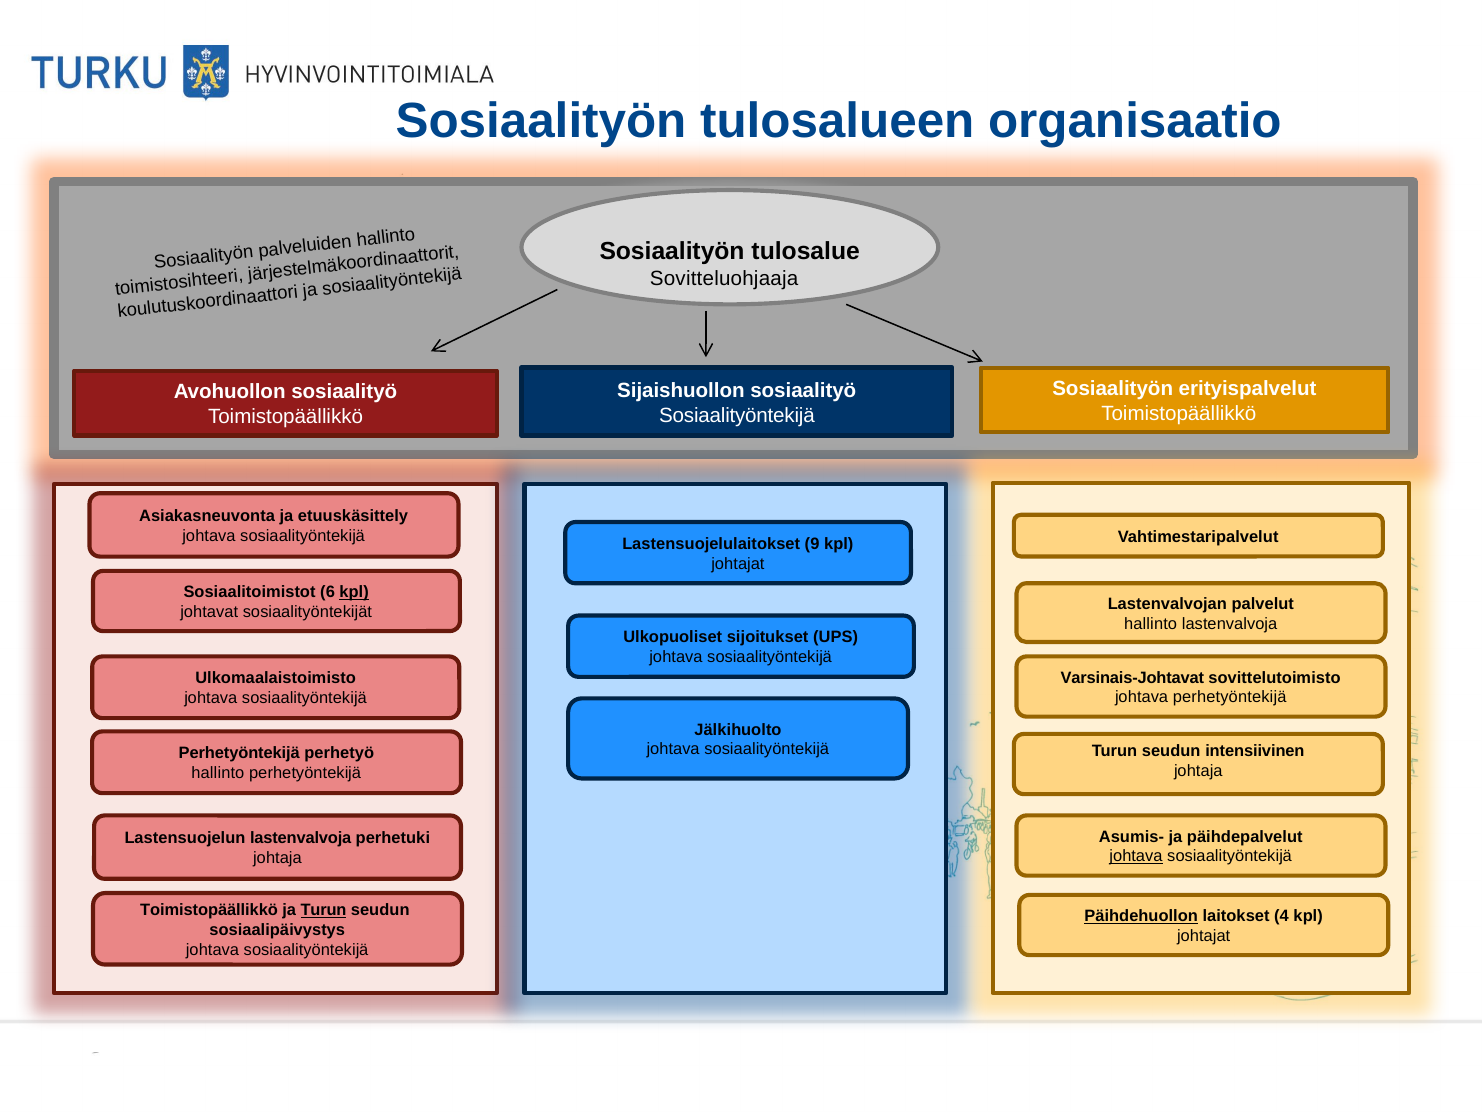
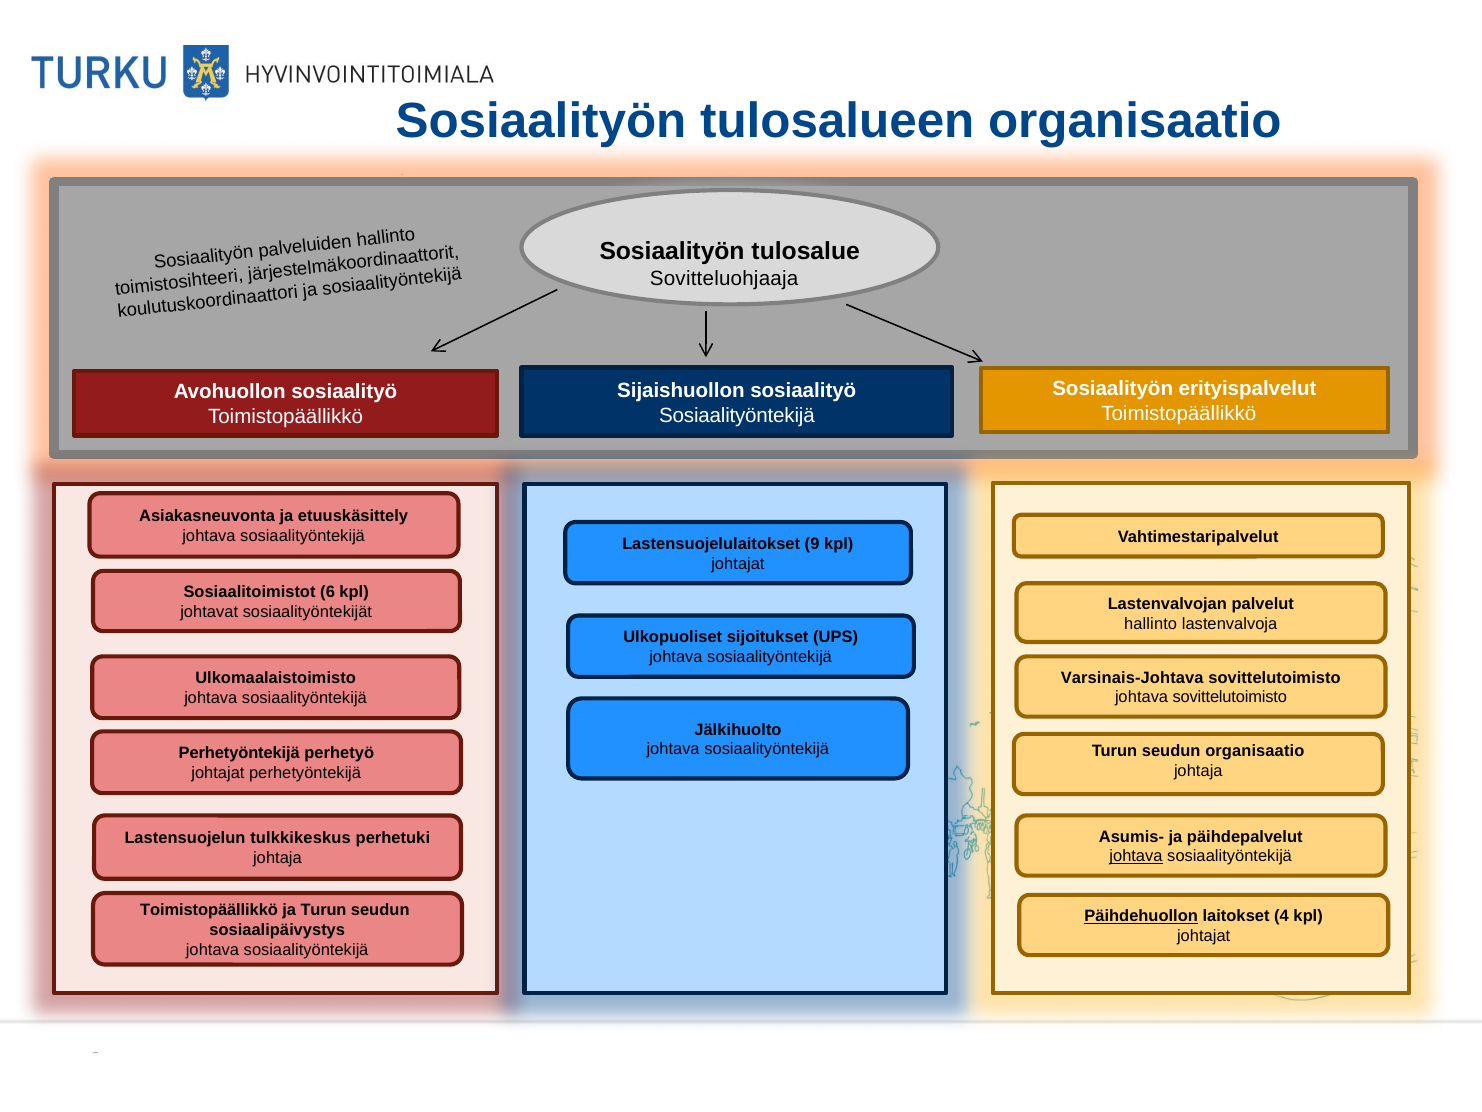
kpl at (354, 592) underline: present -> none
Varsinais-Johtavat: Varsinais-Johtavat -> Varsinais-Johtava
johtava perhetyöntekijä: perhetyöntekijä -> sovittelutoimisto
seudun intensiivinen: intensiivinen -> organisaatio
hallinto at (218, 773): hallinto -> johtajat
Lastensuojelun lastenvalvoja: lastenvalvoja -> tulkkikeskus
Turun at (324, 910) underline: present -> none
